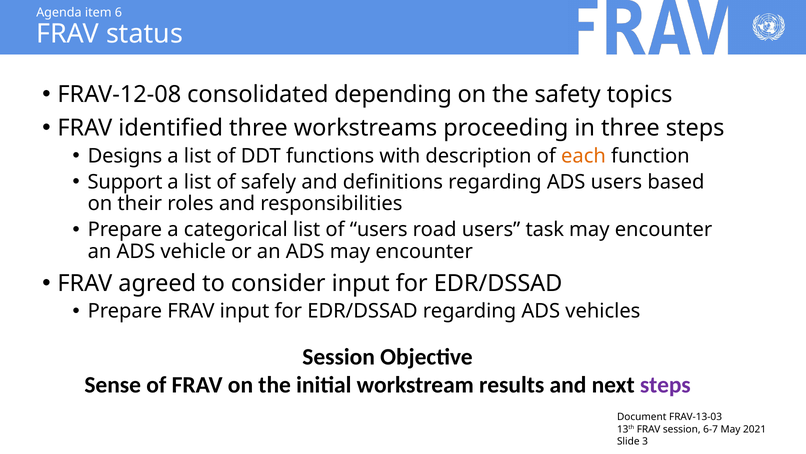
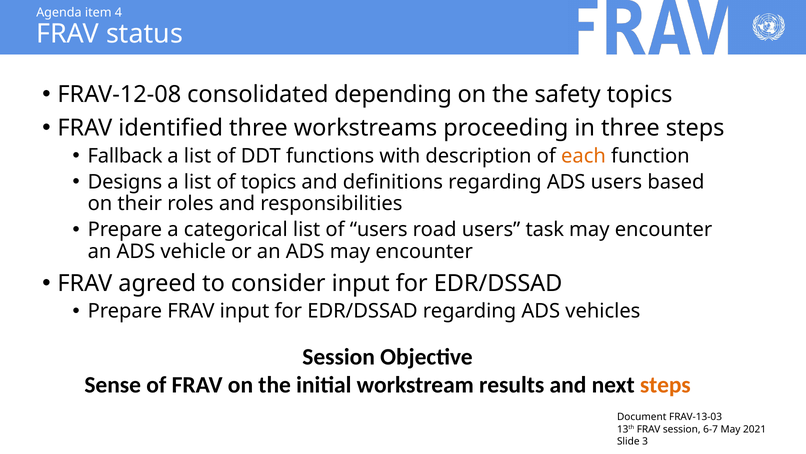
6: 6 -> 4
Designs: Designs -> Fallback
Support: Support -> Designs
of safely: safely -> topics
steps at (665, 385) colour: purple -> orange
